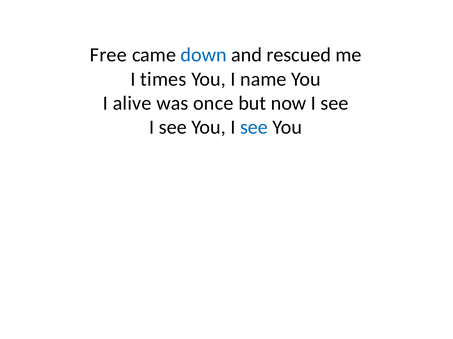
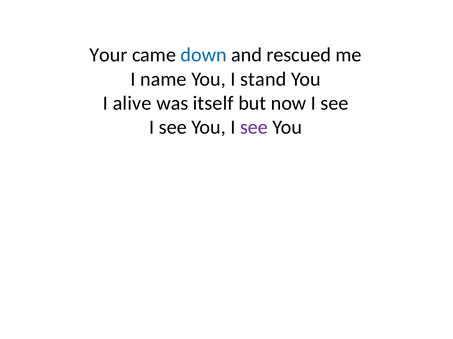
Free: Free -> Your
times: times -> name
name: name -> stand
once: once -> itself
see at (254, 128) colour: blue -> purple
